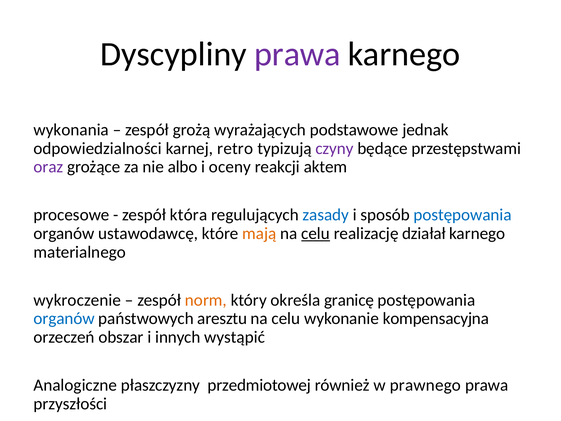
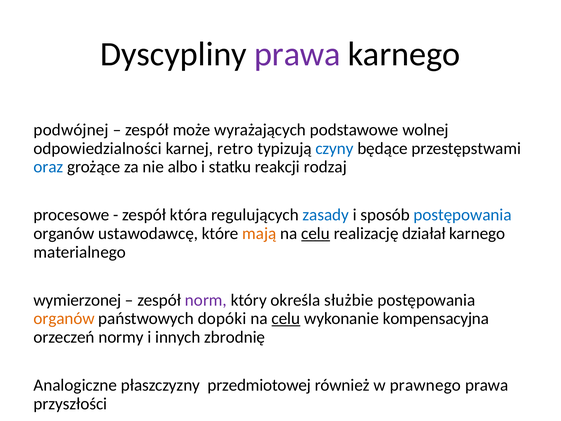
wykonania: wykonania -> podwójnej
grożą: grożą -> może
jednak: jednak -> wolnej
czyny colour: purple -> blue
oraz colour: purple -> blue
oceny: oceny -> statku
aktem: aktem -> rodzaj
wykroczenie: wykroczenie -> wymierzonej
norm colour: orange -> purple
granicę: granicę -> służbie
organów at (64, 318) colour: blue -> orange
aresztu: aresztu -> dopóki
celu at (286, 318) underline: none -> present
obszar: obszar -> normy
wystąpić: wystąpić -> zbrodnię
